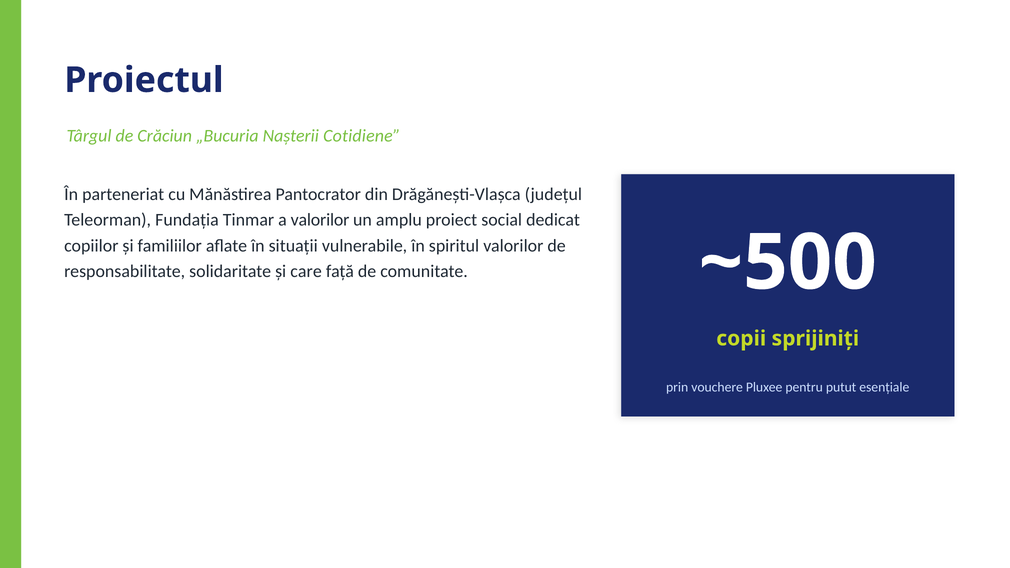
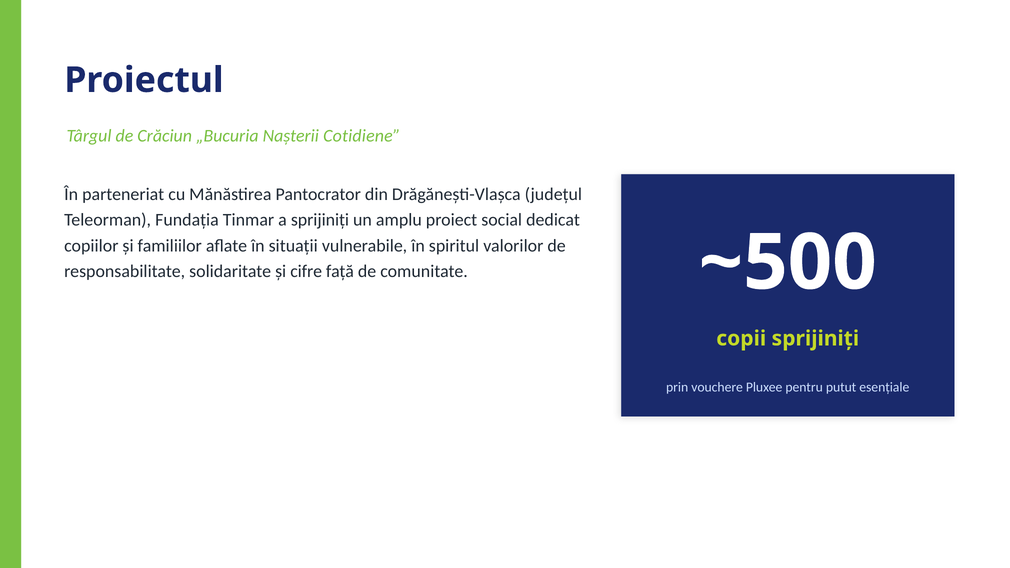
a valorilor: valorilor -> sprijiniți
care: care -> cifre
